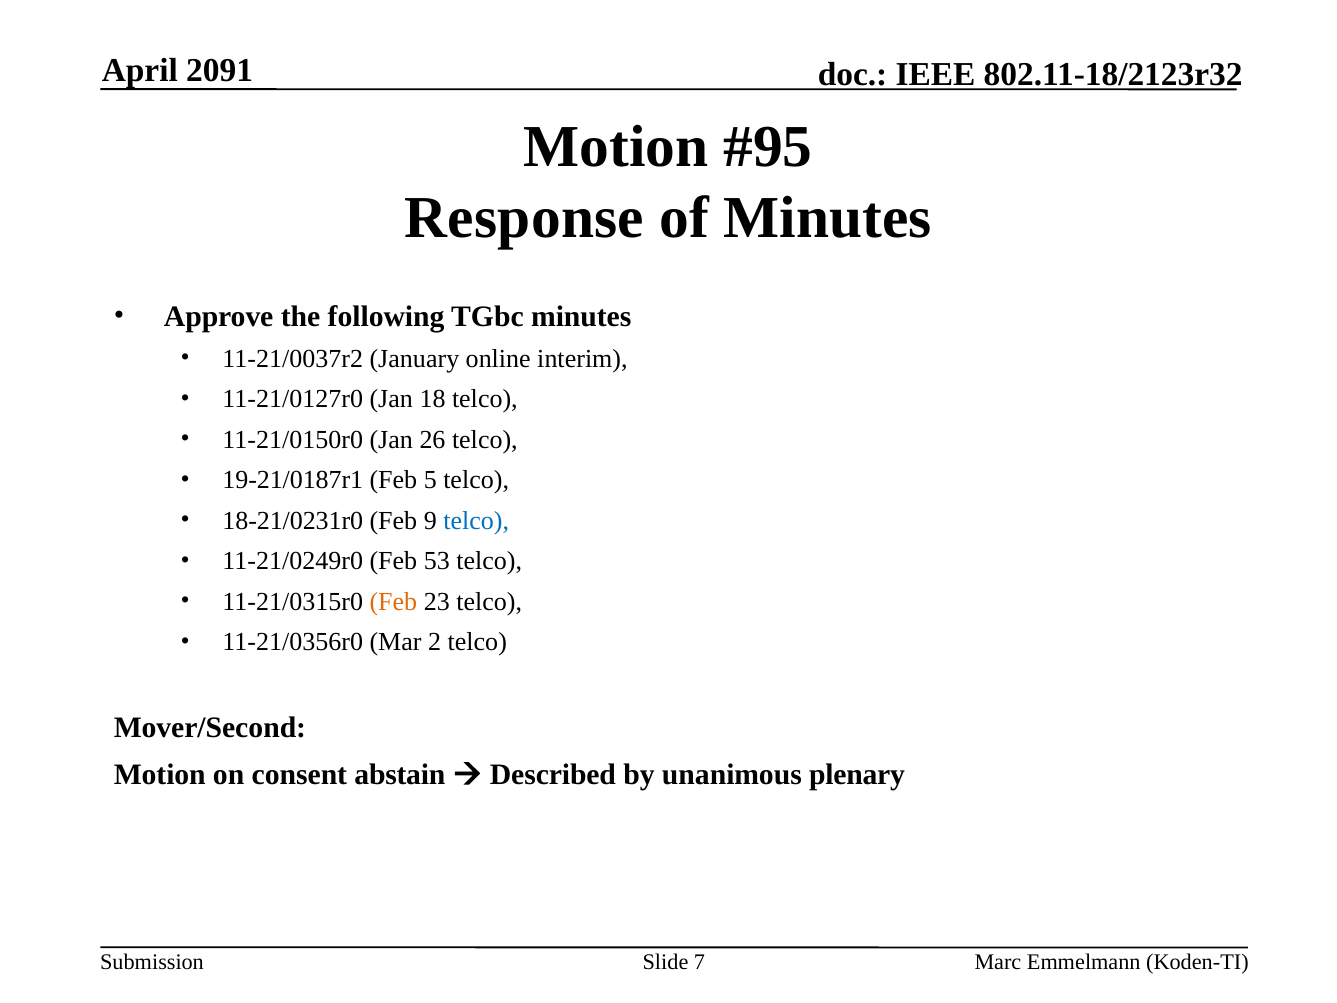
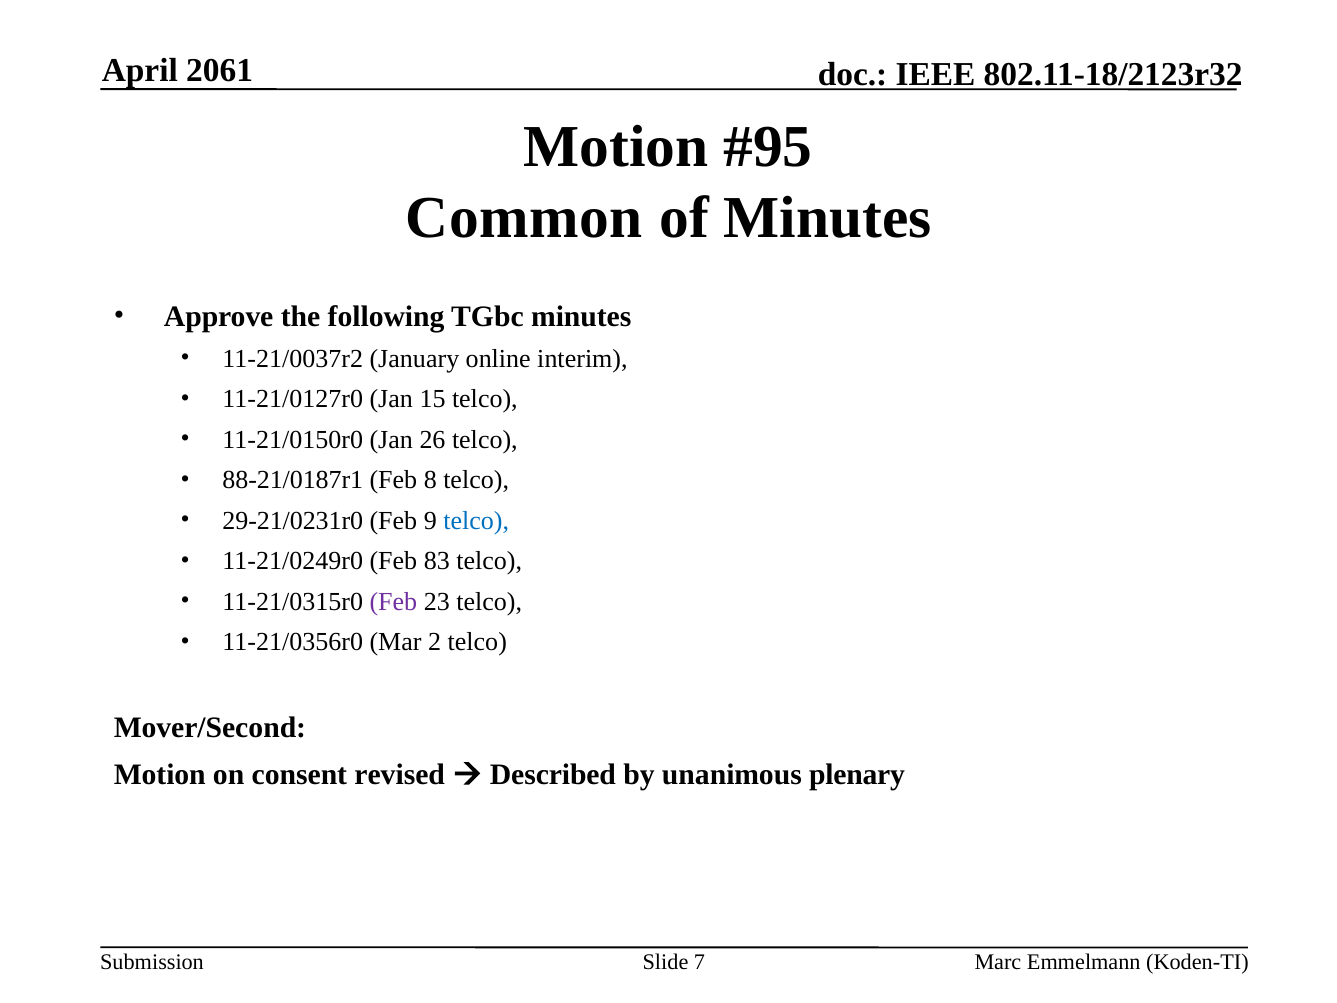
2091: 2091 -> 2061
Response: Response -> Common
18: 18 -> 15
19-21/0187r1: 19-21/0187r1 -> 88-21/0187r1
5: 5 -> 8
18-21/0231r0: 18-21/0231r0 -> 29-21/0231r0
53: 53 -> 83
Feb at (393, 602) colour: orange -> purple
abstain: abstain -> revised
